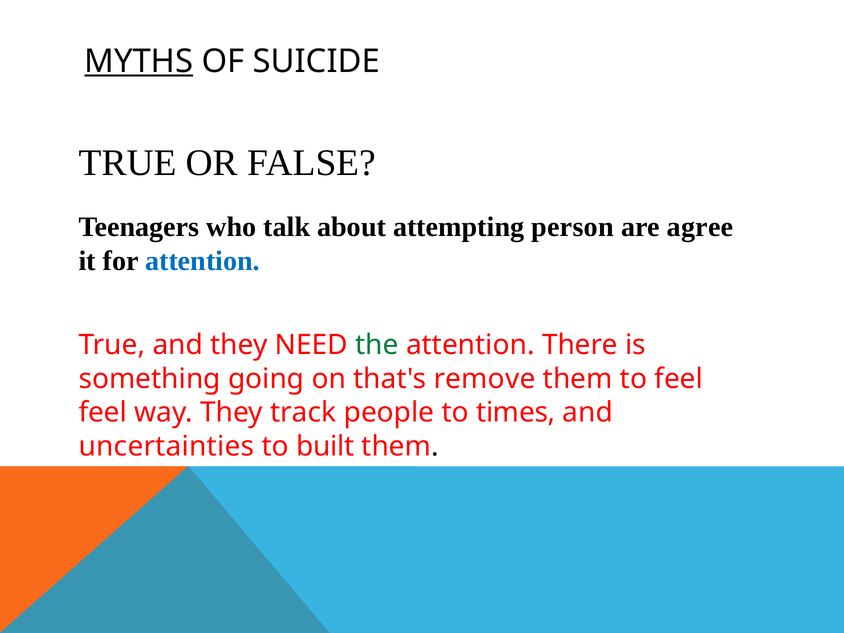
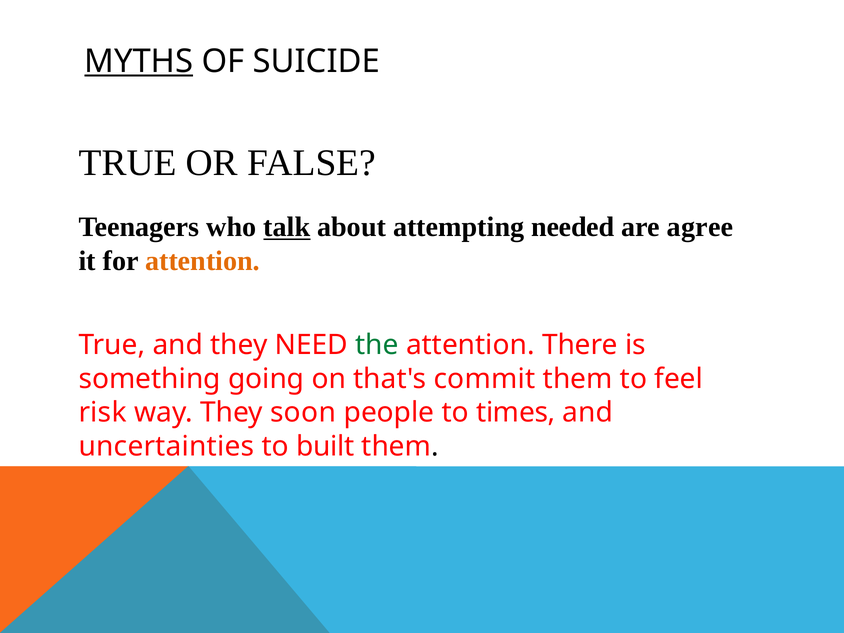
talk underline: none -> present
person: person -> needed
attention at (203, 261) colour: blue -> orange
remove: remove -> commit
feel at (103, 413): feel -> risk
track: track -> soon
